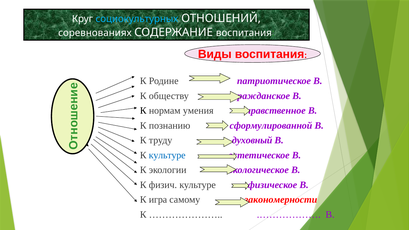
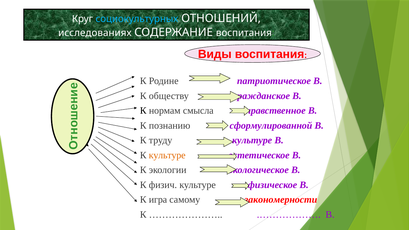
соревнованиях: соревнованиях -> исследованиях
умения: умения -> смысла
труду духовный: духовный -> культуре
культуре at (167, 155) colour: blue -> orange
